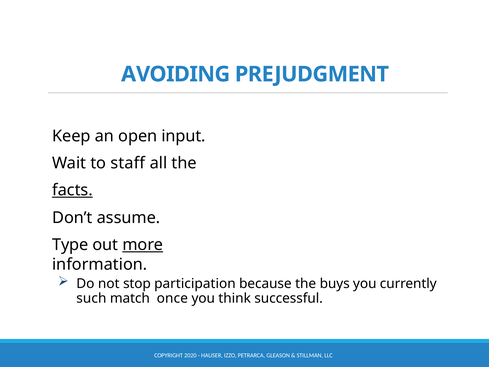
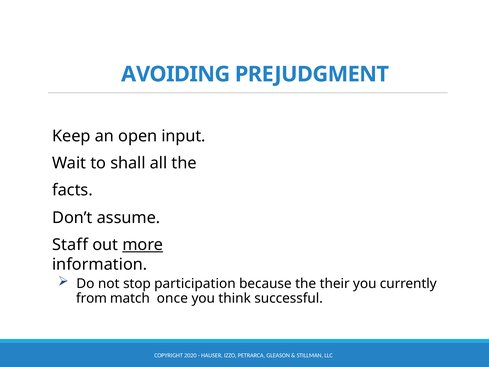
staff: staff -> shall
facts underline: present -> none
Type: Type -> Staff
buys: buys -> their
such: such -> from
